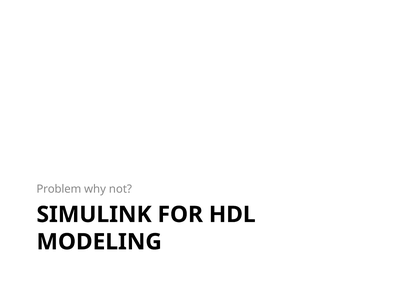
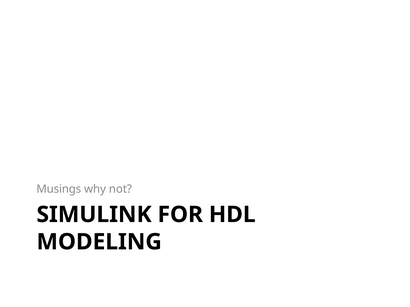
Problem: Problem -> Musings
